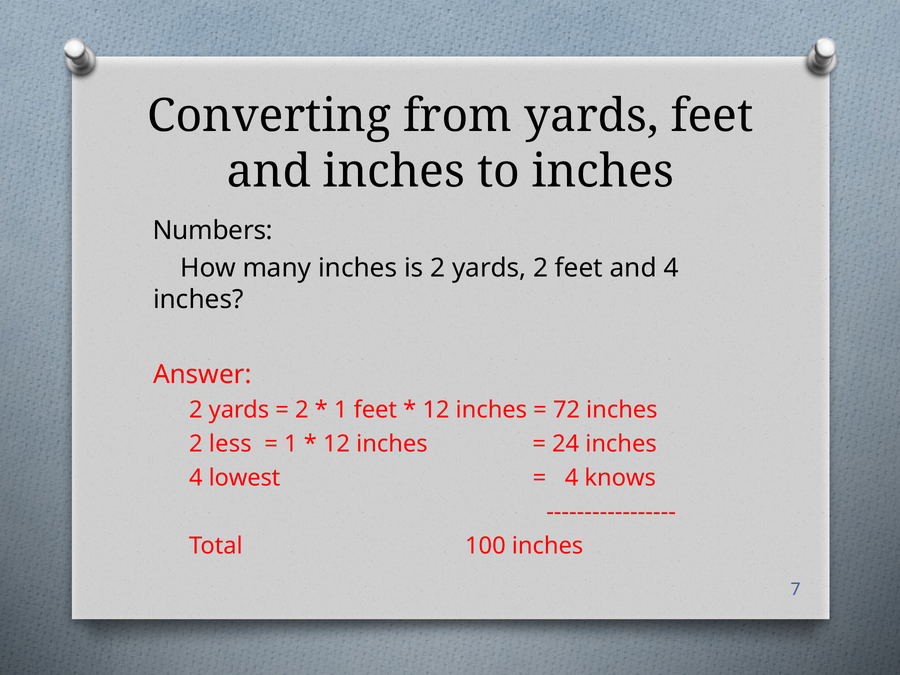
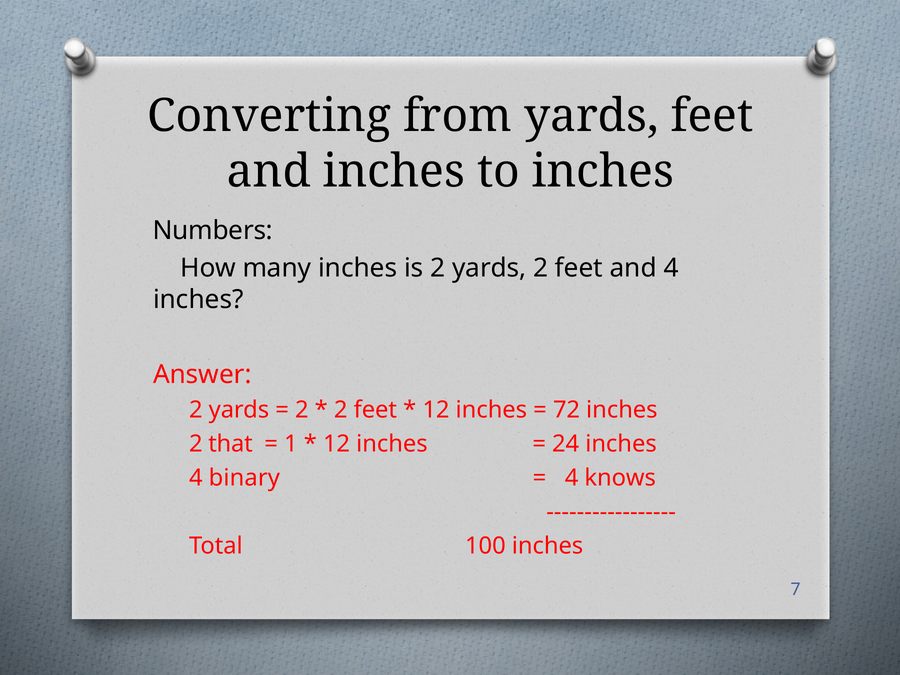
1 at (341, 410): 1 -> 2
less: less -> that
lowest: lowest -> binary
